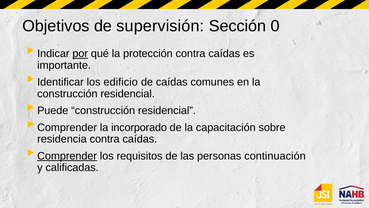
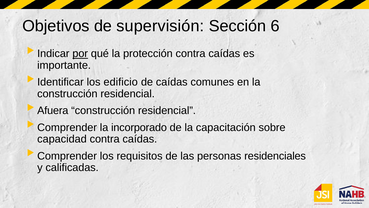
0: 0 -> 6
Puede: Puede -> Afuera
residencia: residencia -> capacidad
Comprender at (67, 156) underline: present -> none
continuación: continuación -> residenciales
